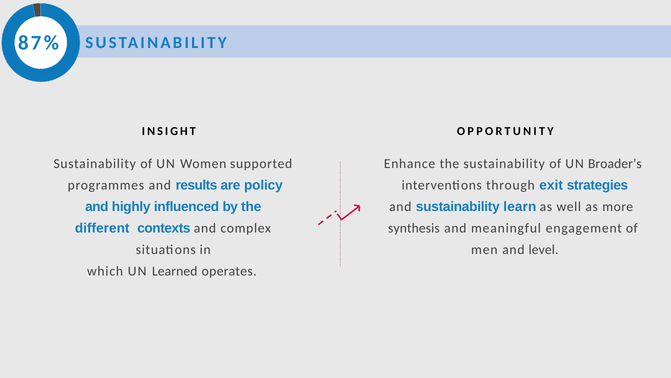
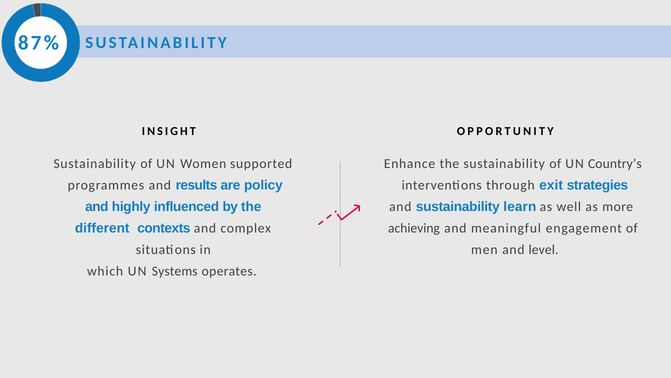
Broader’s: Broader’s -> Country’s
synthesis: synthesis -> achieving
Learned: Learned -> Systems
